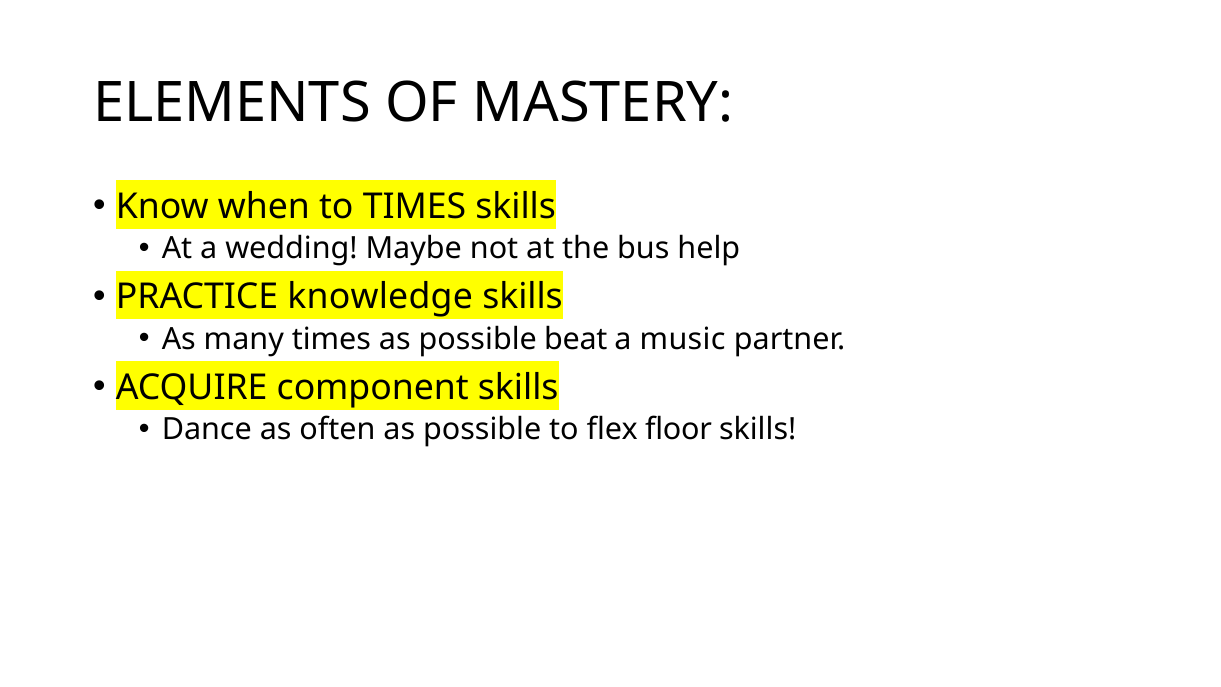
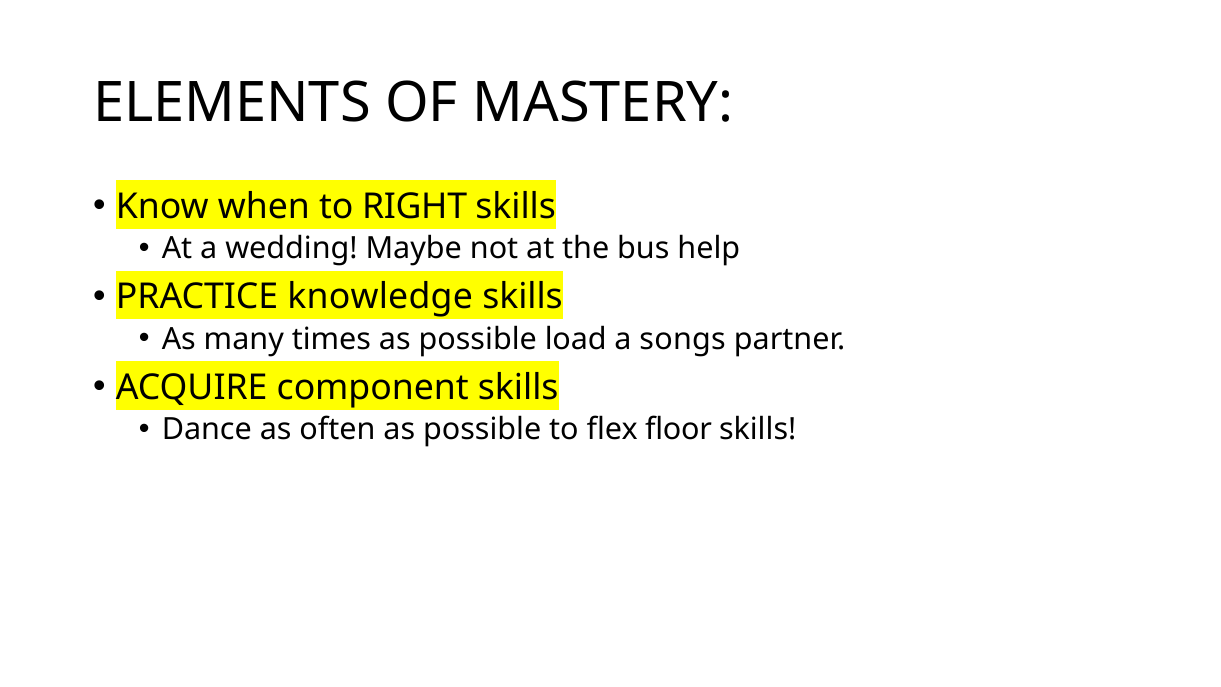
to TIMES: TIMES -> RIGHT
beat: beat -> load
music: music -> songs
